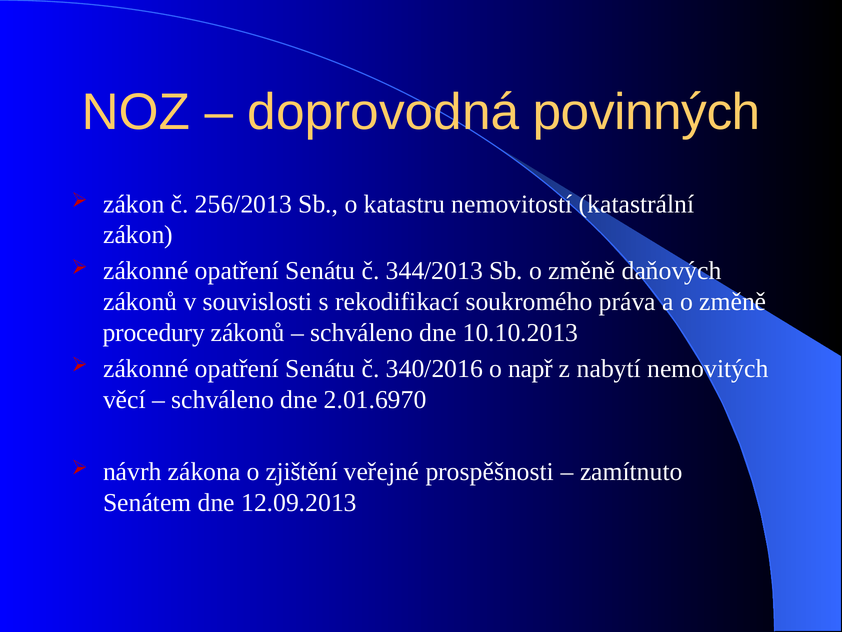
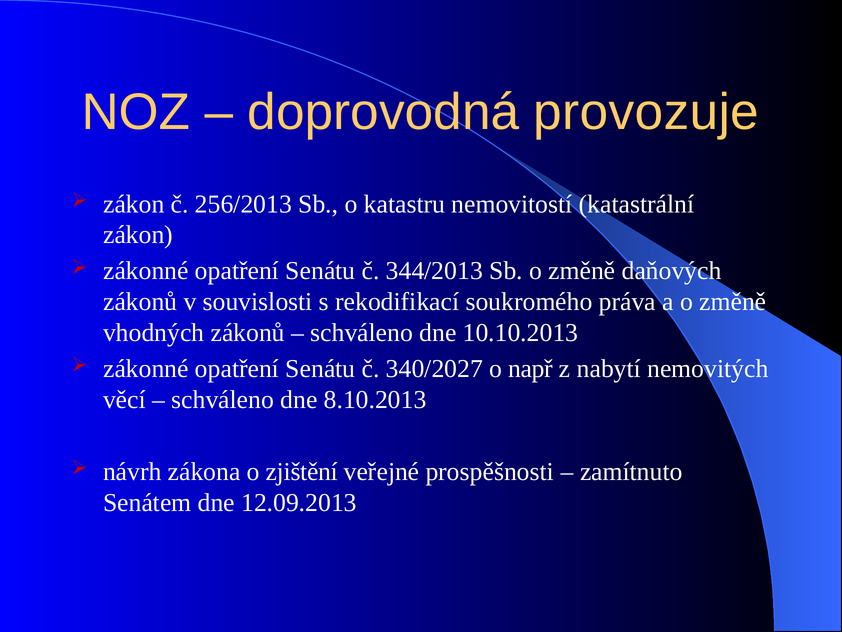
povinných: povinných -> provozuje
procedury: procedury -> vhodných
340/2016: 340/2016 -> 340/2027
2.01.6970: 2.01.6970 -> 8.10.2013
